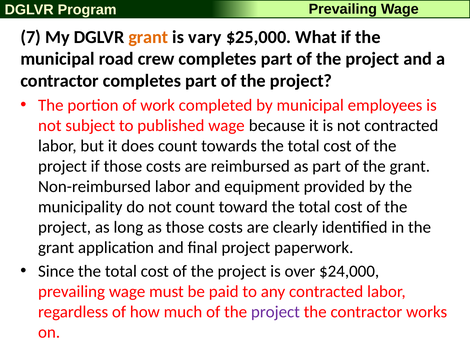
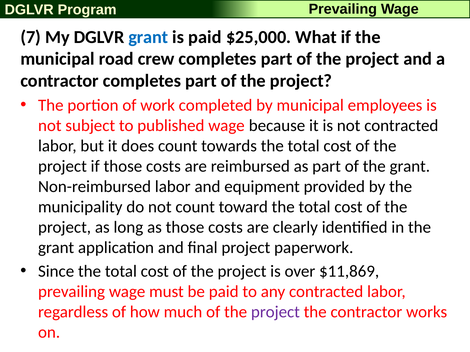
grant at (148, 37) colour: orange -> blue
is vary: vary -> paid
$24,000: $24,000 -> $11,869
